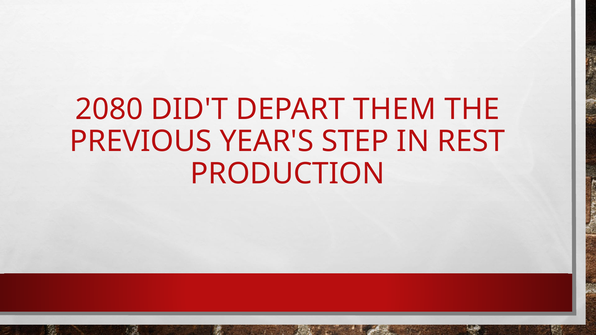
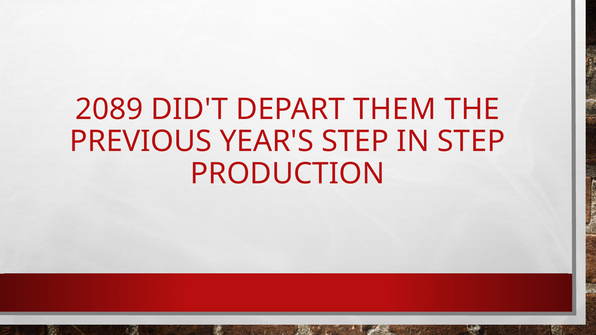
2080: 2080 -> 2089
IN REST: REST -> STEP
